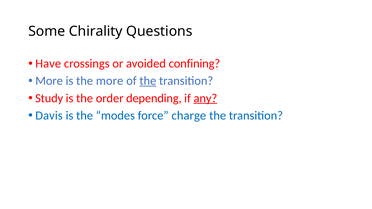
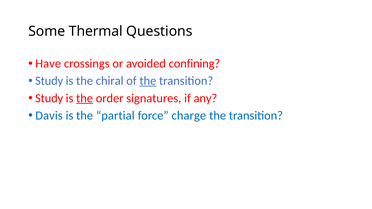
Chirality: Chirality -> Thermal
More at (49, 81): More -> Study
the more: more -> chiral
the at (85, 98) underline: none -> present
depending: depending -> signatures
any underline: present -> none
modes: modes -> partial
